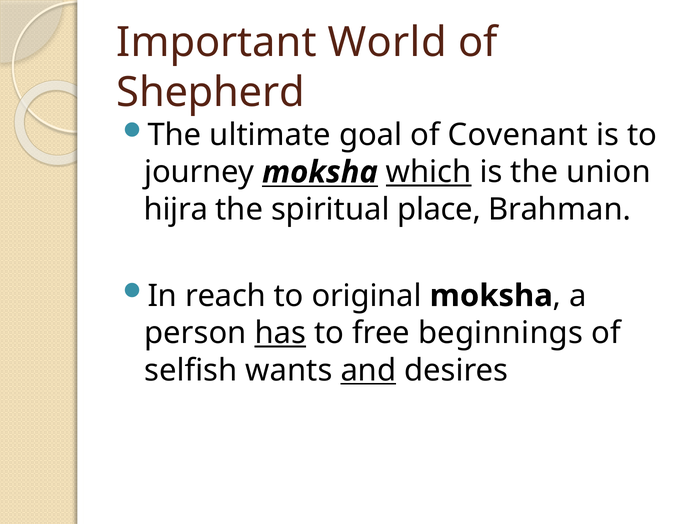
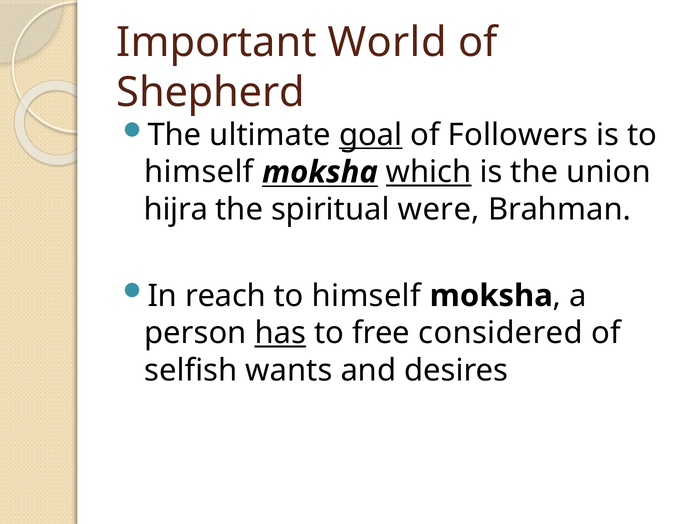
goal underline: none -> present
Covenant: Covenant -> Followers
journey at (199, 172): journey -> himself
place: place -> were
original at (367, 295): original -> himself
beginnings: beginnings -> considered
and underline: present -> none
